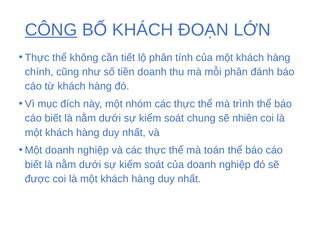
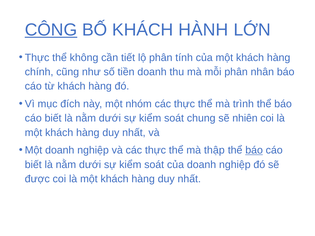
ĐOẠN: ĐOẠN -> HÀNH
đánh: đánh -> nhân
toán: toán -> thập
báo at (254, 150) underline: none -> present
